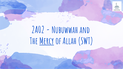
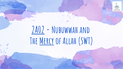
2A02 underline: none -> present
